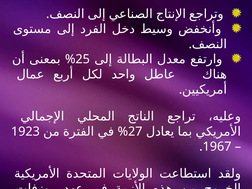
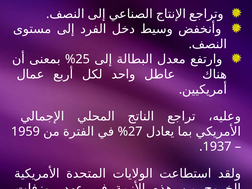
1923: 1923 -> 1959
1967: 1967 -> 1937
